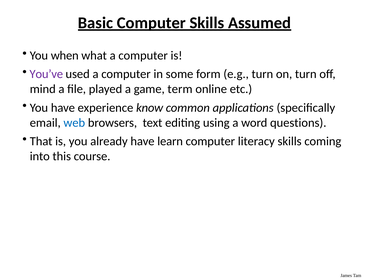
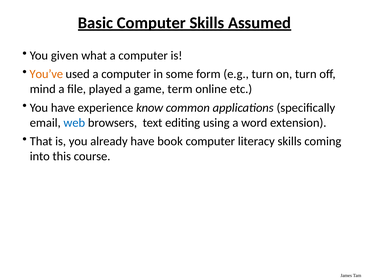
when: when -> given
You’ve colour: purple -> orange
questions: questions -> extension
learn: learn -> book
